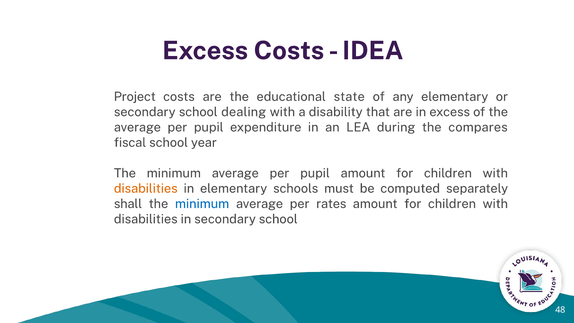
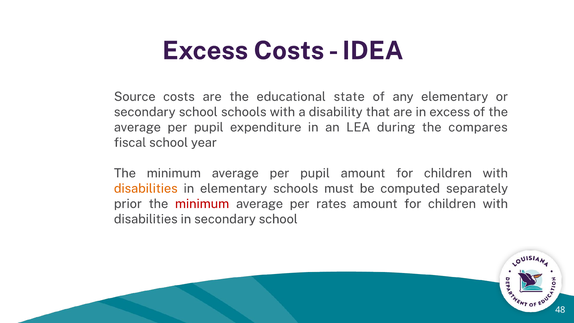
Project: Project -> Source
school dealing: dealing -> schools
shall: shall -> prior
minimum at (202, 204) colour: blue -> red
